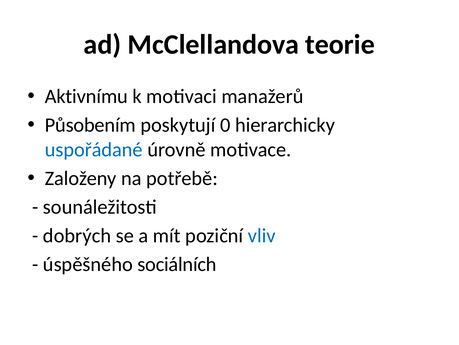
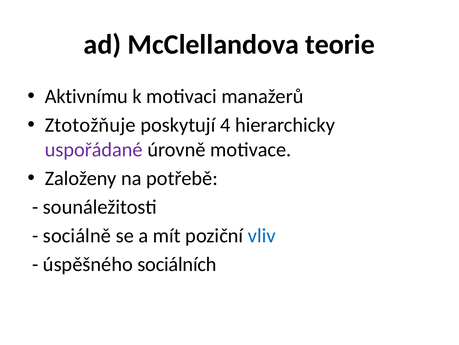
Působením: Působením -> Ztotožňuje
0: 0 -> 4
uspořádané colour: blue -> purple
dobrých: dobrých -> sociálně
